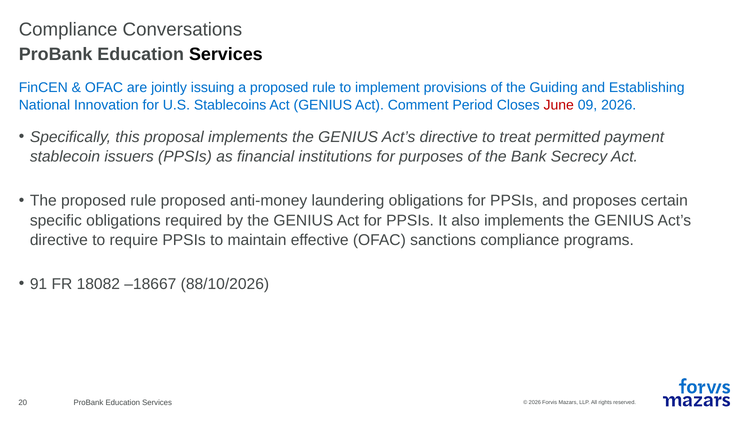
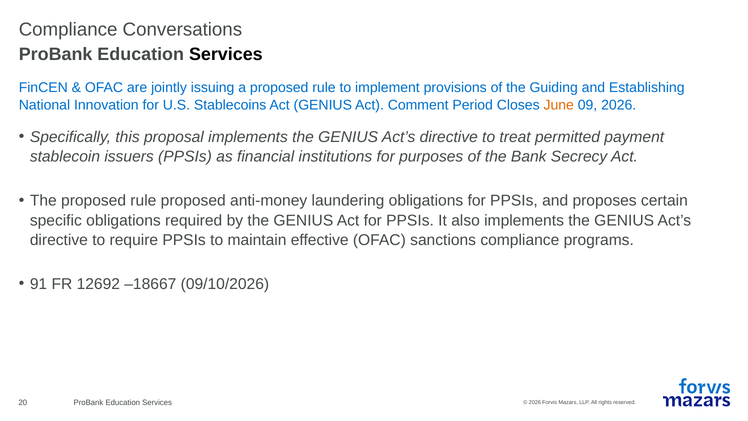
June colour: red -> orange
18082: 18082 -> 12692
88/10/2026: 88/10/2026 -> 09/10/2026
